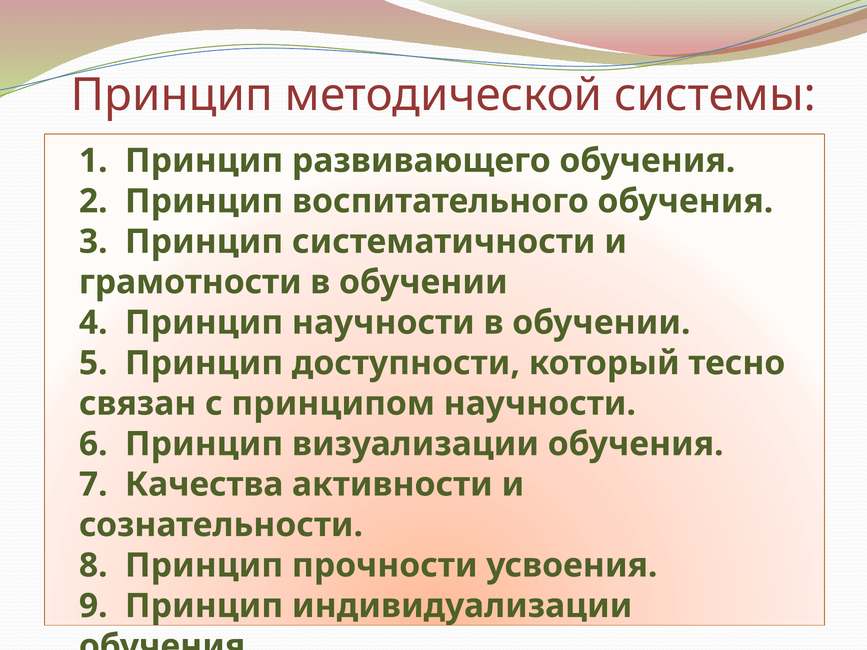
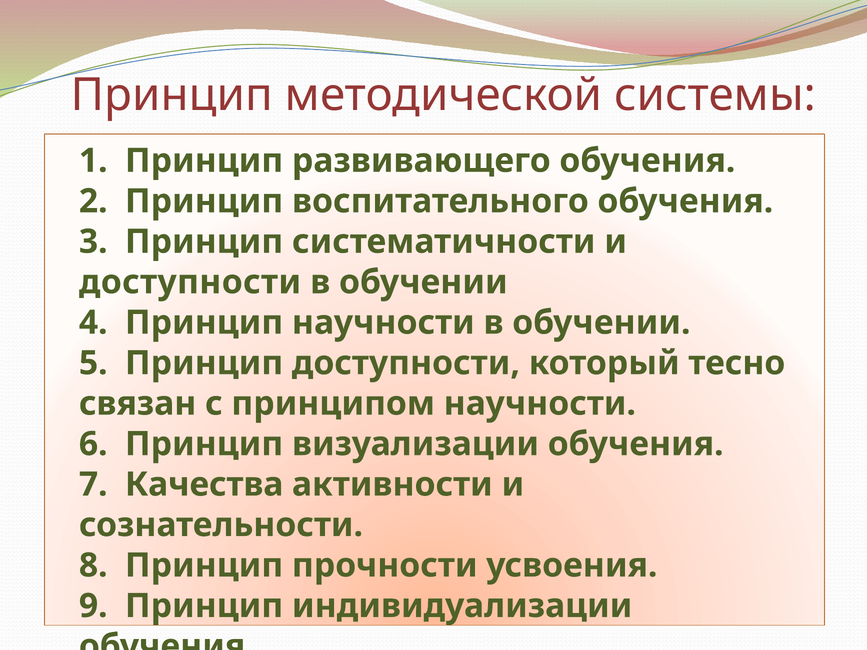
грамотности at (190, 282): грамотности -> доступности
